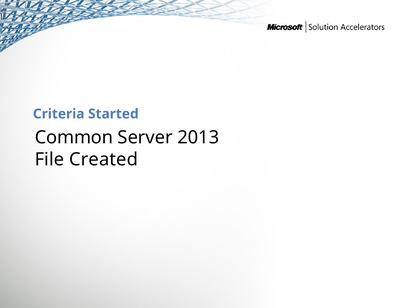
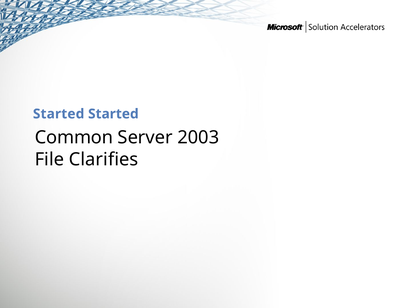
Criteria at (59, 114): Criteria -> Started
2013: 2013 -> 2003
Created: Created -> Clarifies
